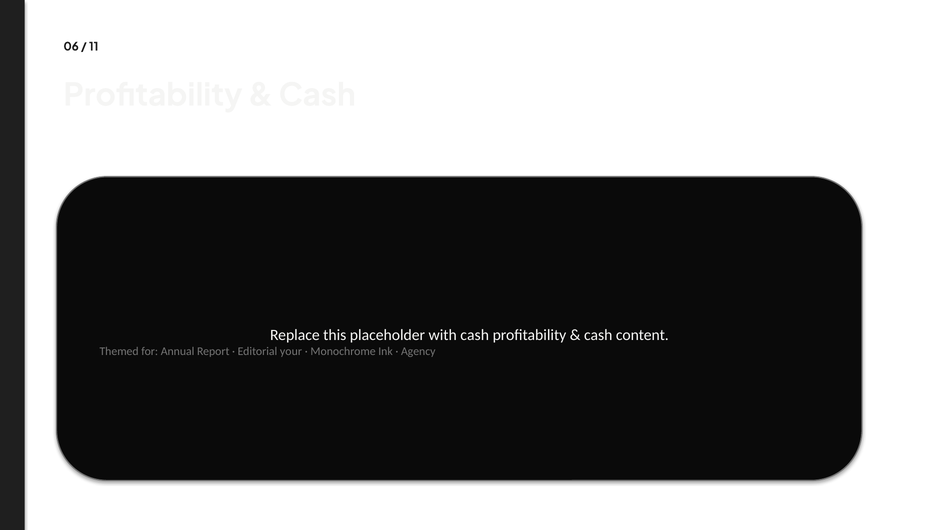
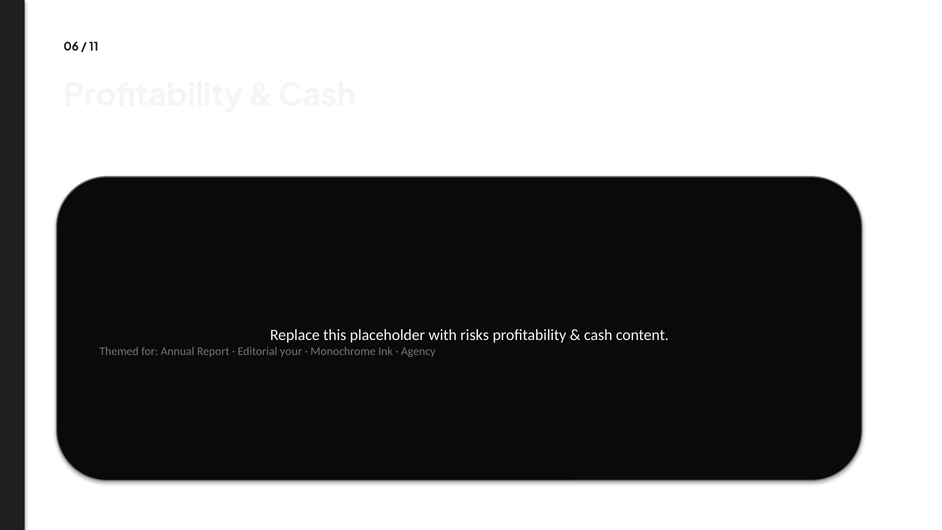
with cash: cash -> risks
